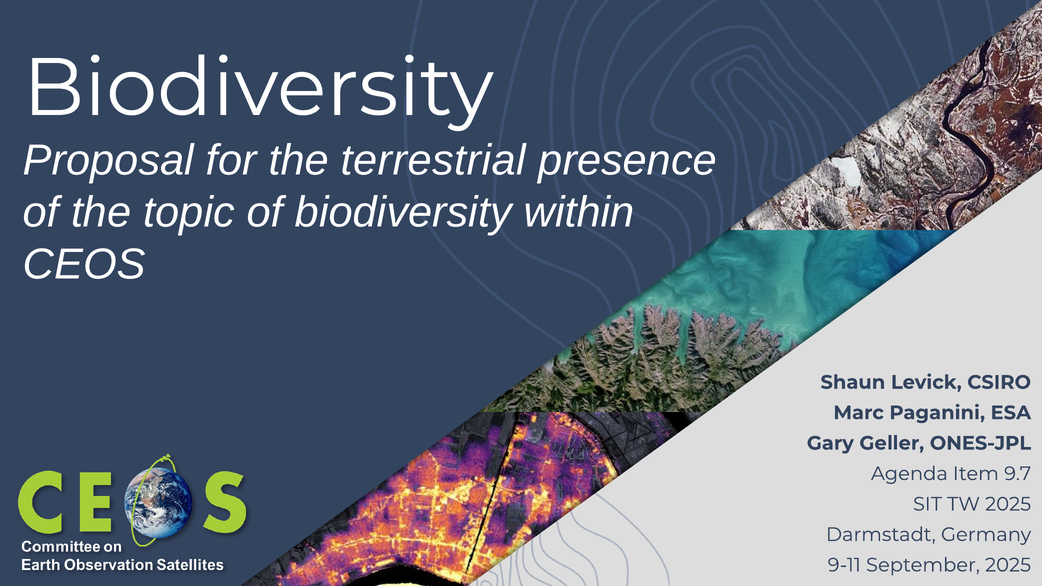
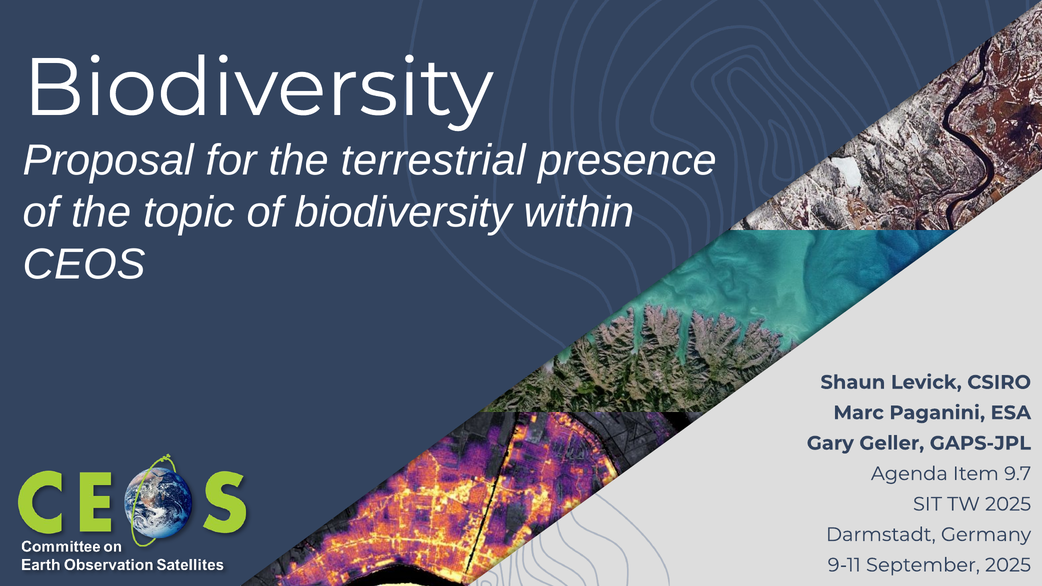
ONES-JPL: ONES-JPL -> GAPS-JPL
